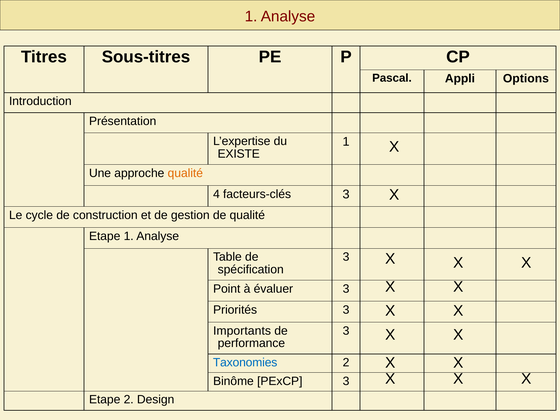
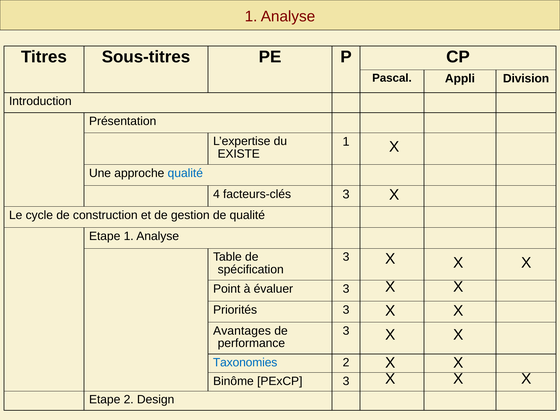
Options: Options -> Division
qualité at (185, 173) colour: orange -> blue
Importants: Importants -> Avantages
